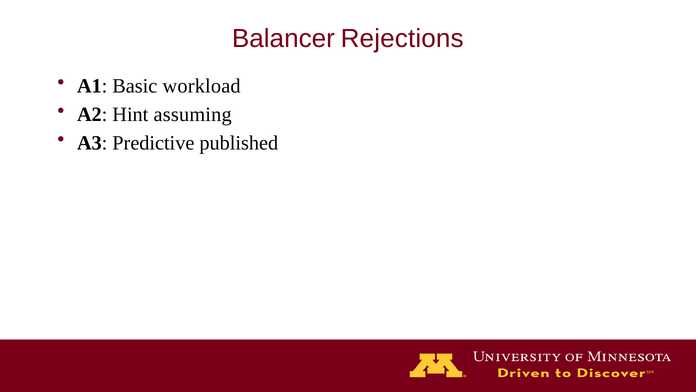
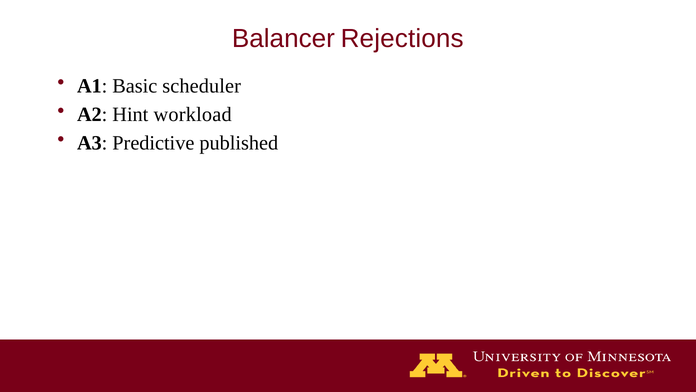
workload: workload -> scheduler
assuming: assuming -> workload
